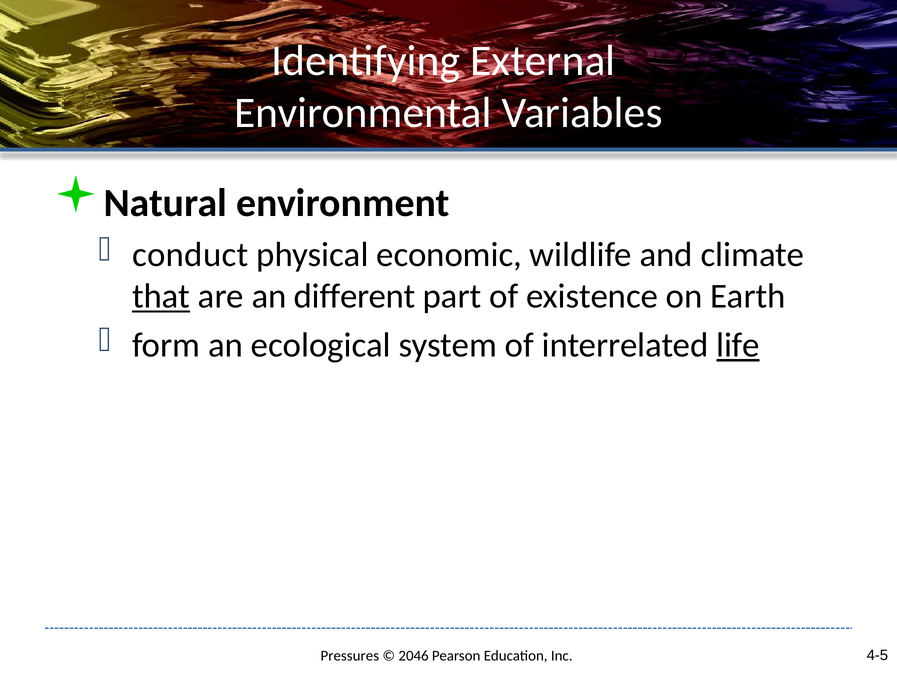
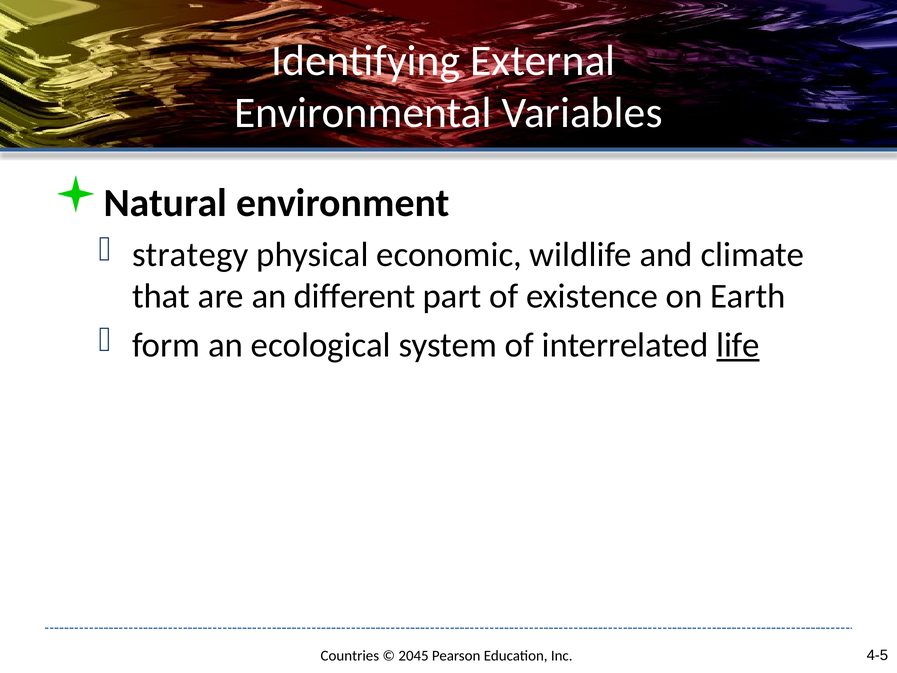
conduct: conduct -> strategy
that underline: present -> none
Pressures: Pressures -> Countries
2046: 2046 -> 2045
